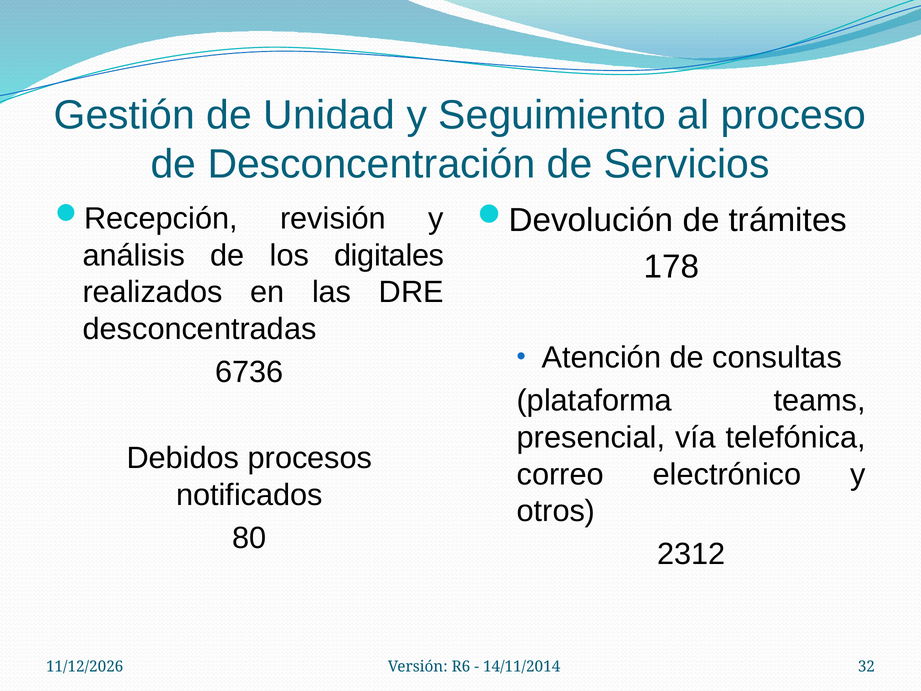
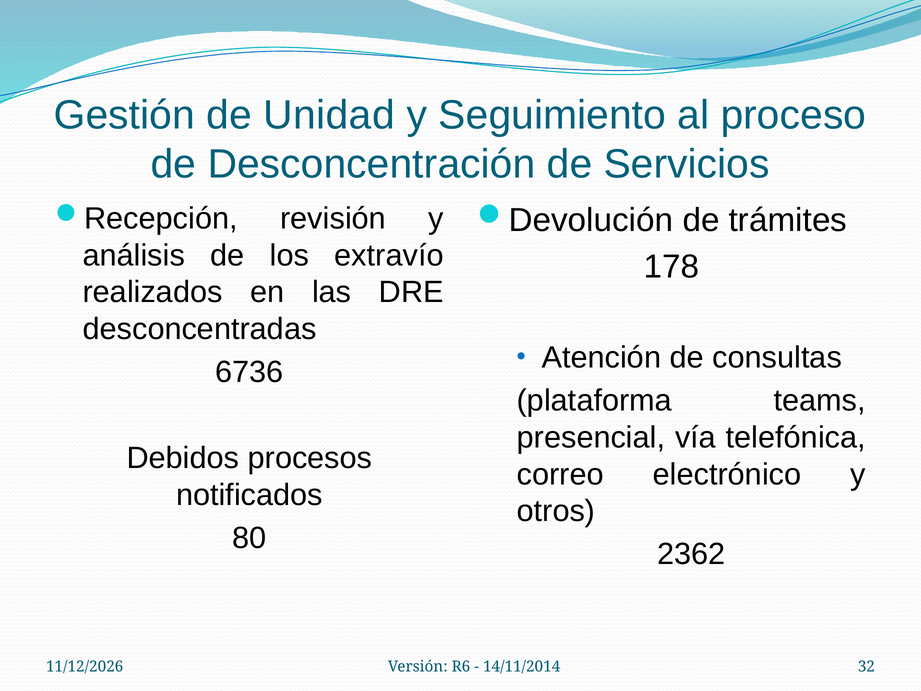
digitales: digitales -> extravío
2312: 2312 -> 2362
